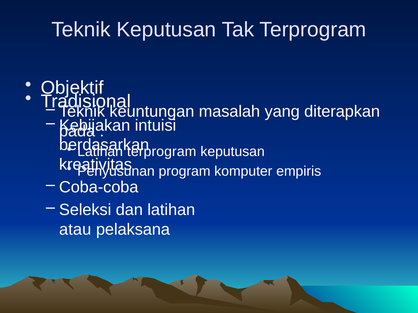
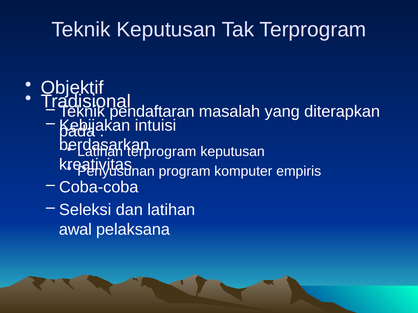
keuntungan: keuntungan -> pendaftaran
atau: atau -> awal
